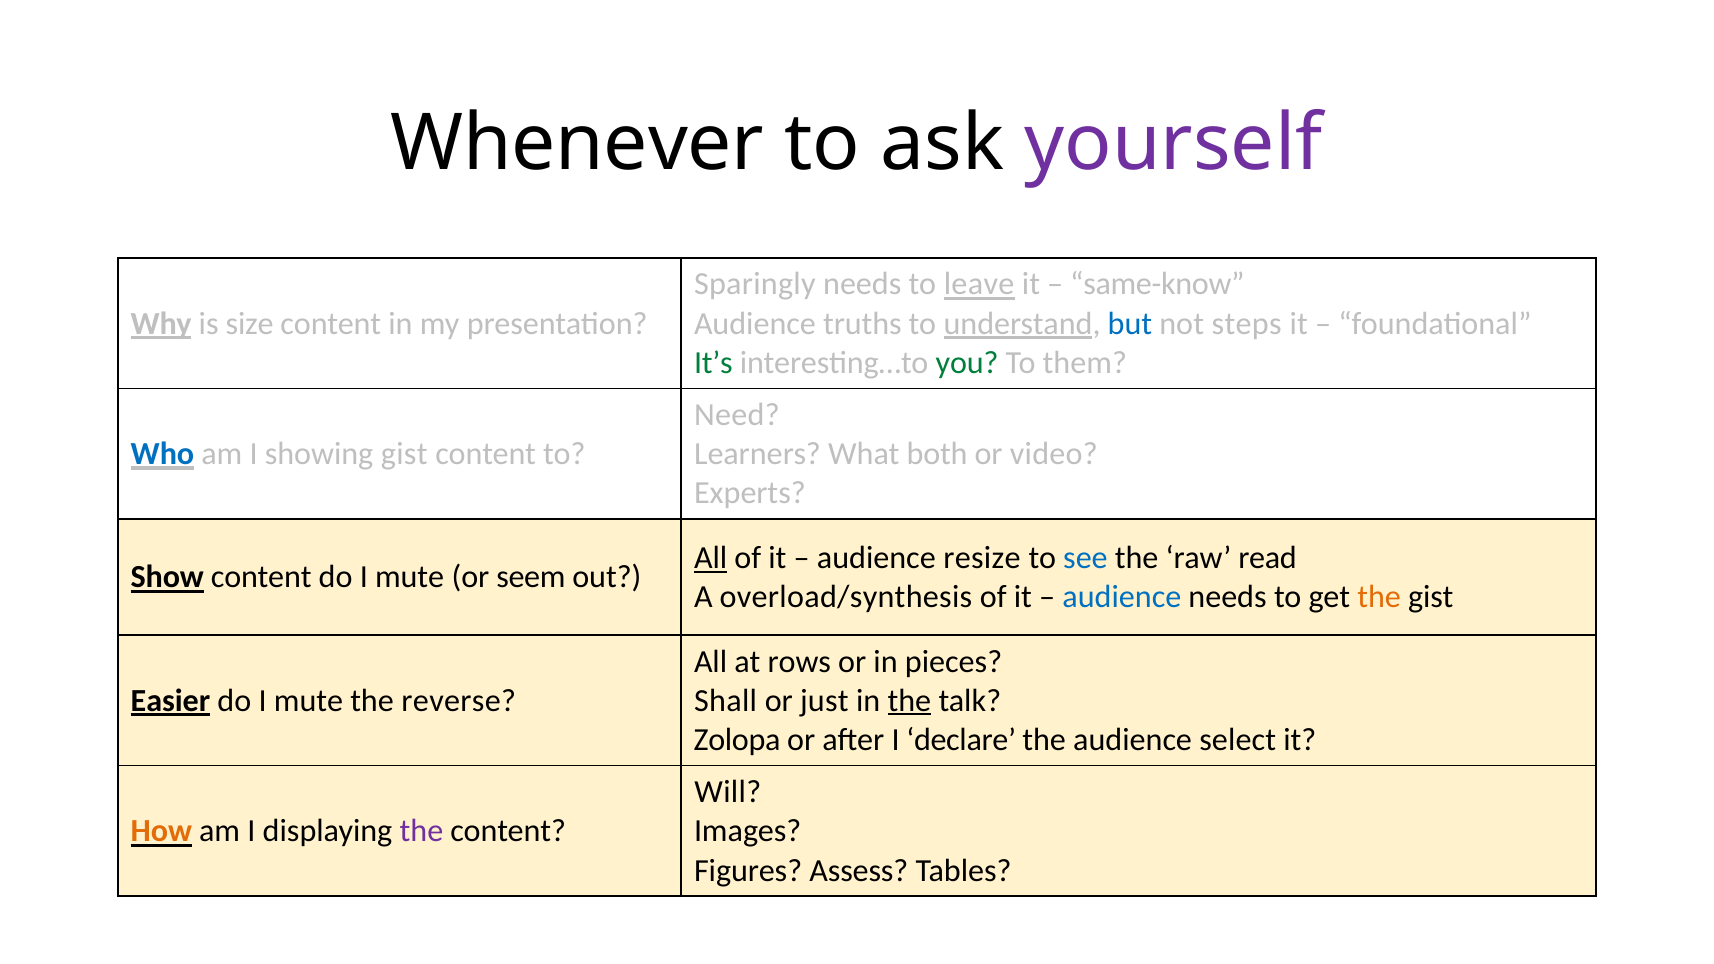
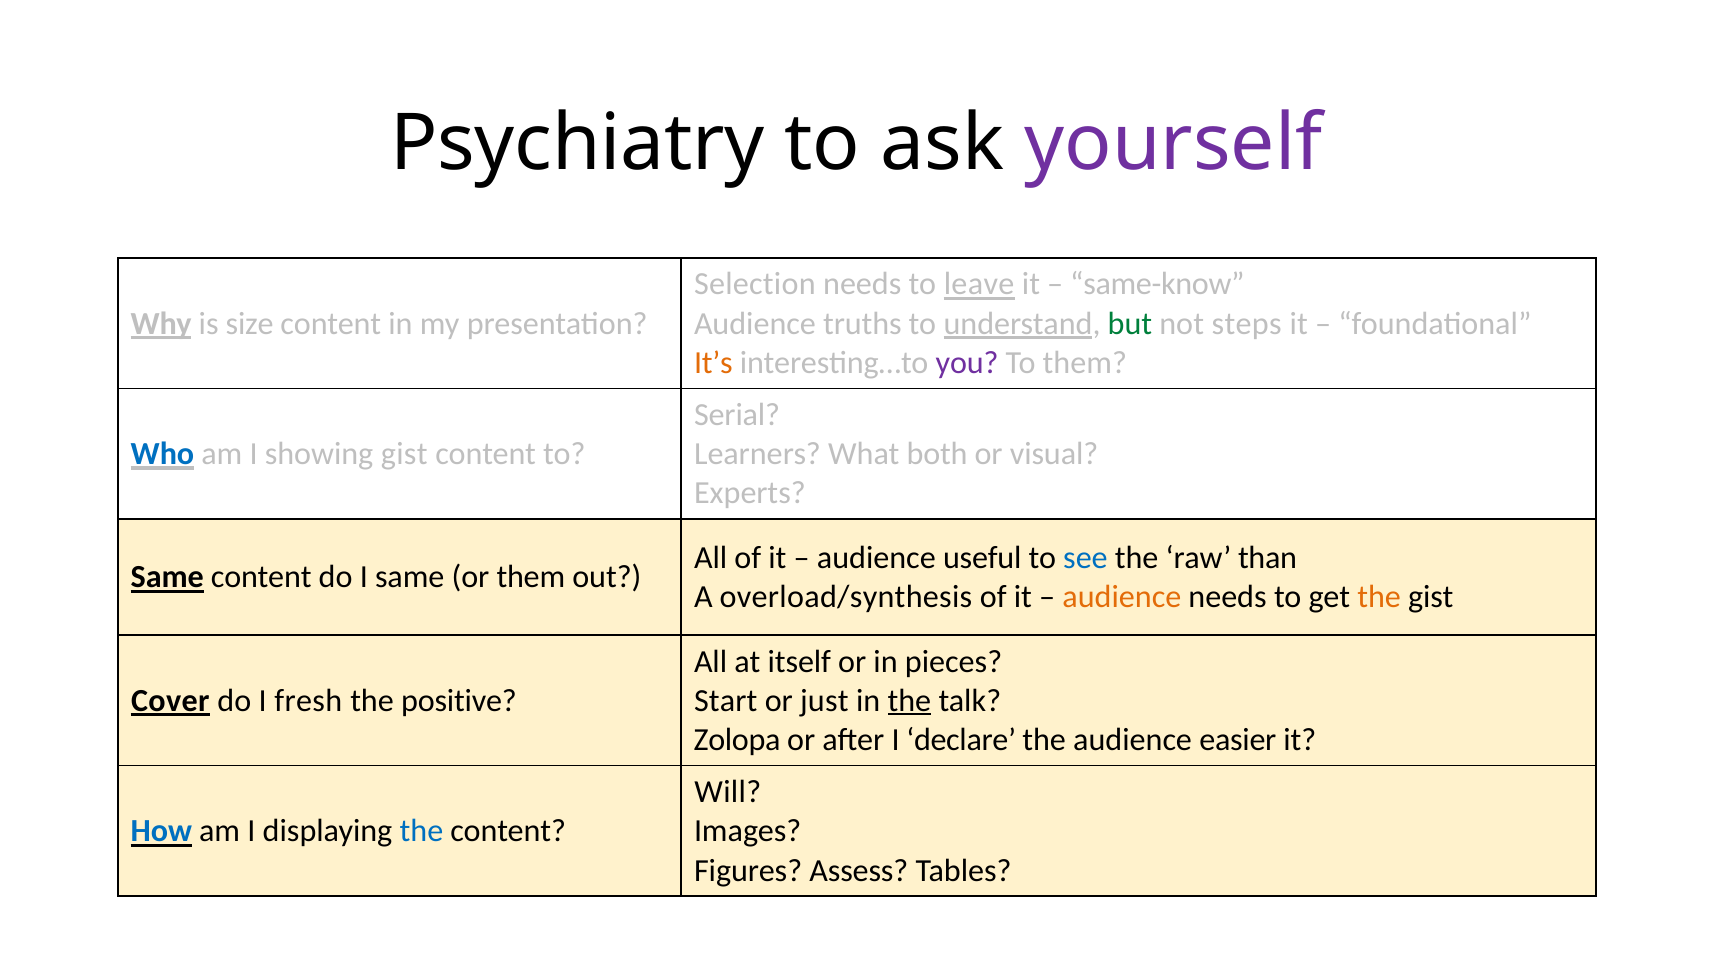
Whenever: Whenever -> Psychiatry
Sparingly: Sparingly -> Selection
but colour: blue -> green
It’s colour: green -> orange
you colour: green -> purple
Need: Need -> Serial
video: video -> visual
All at (711, 558) underline: present -> none
resize: resize -> useful
read: read -> than
Show at (167, 577): Show -> Same
content do I mute: mute -> same
or seem: seem -> them
audience at (1122, 597) colour: blue -> orange
rows: rows -> itself
Easier: Easier -> Cover
mute at (308, 701): mute -> fresh
reverse: reverse -> positive
Shall: Shall -> Start
select: select -> easier
How colour: orange -> blue
the at (421, 831) colour: purple -> blue
